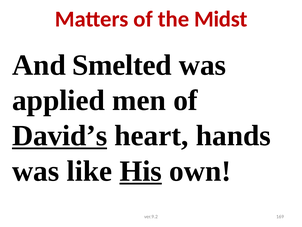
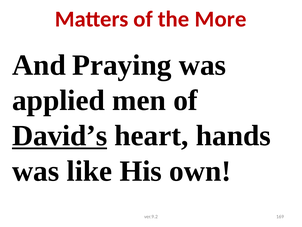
Midst: Midst -> More
Smelted: Smelted -> Praying
His underline: present -> none
